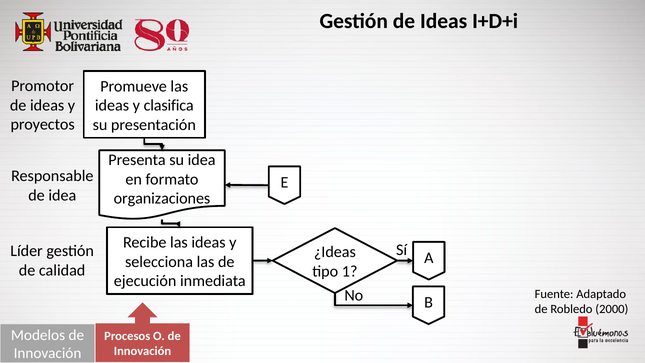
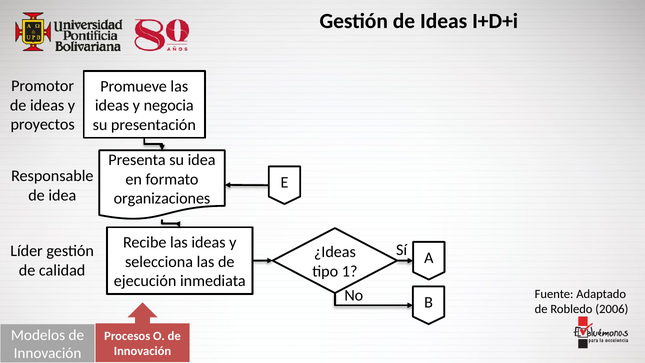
clasifica: clasifica -> negocia
2000: 2000 -> 2006
